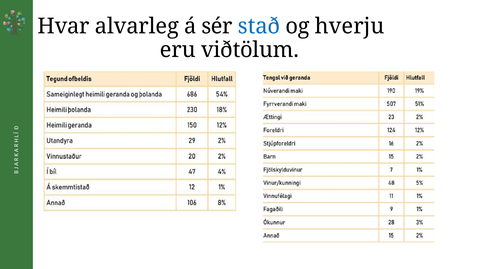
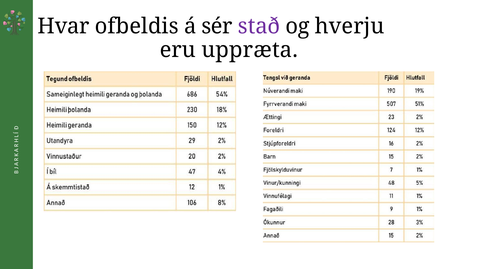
alvarleg: alvarleg -> ofbeldis
stað colour: blue -> purple
viðtölum: viðtölum -> uppræta
